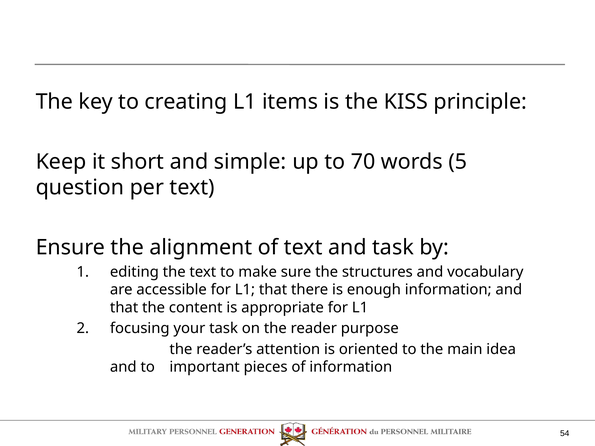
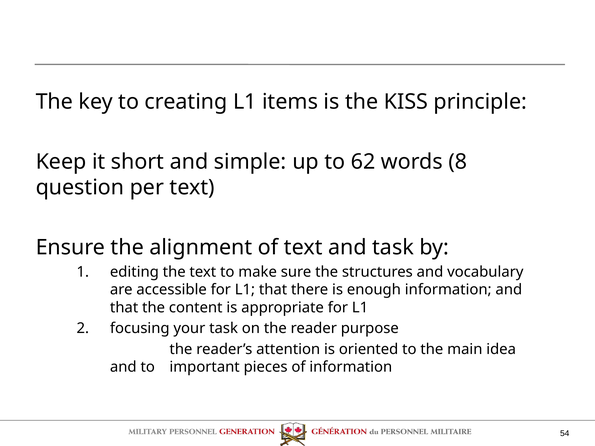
70: 70 -> 62
5: 5 -> 8
